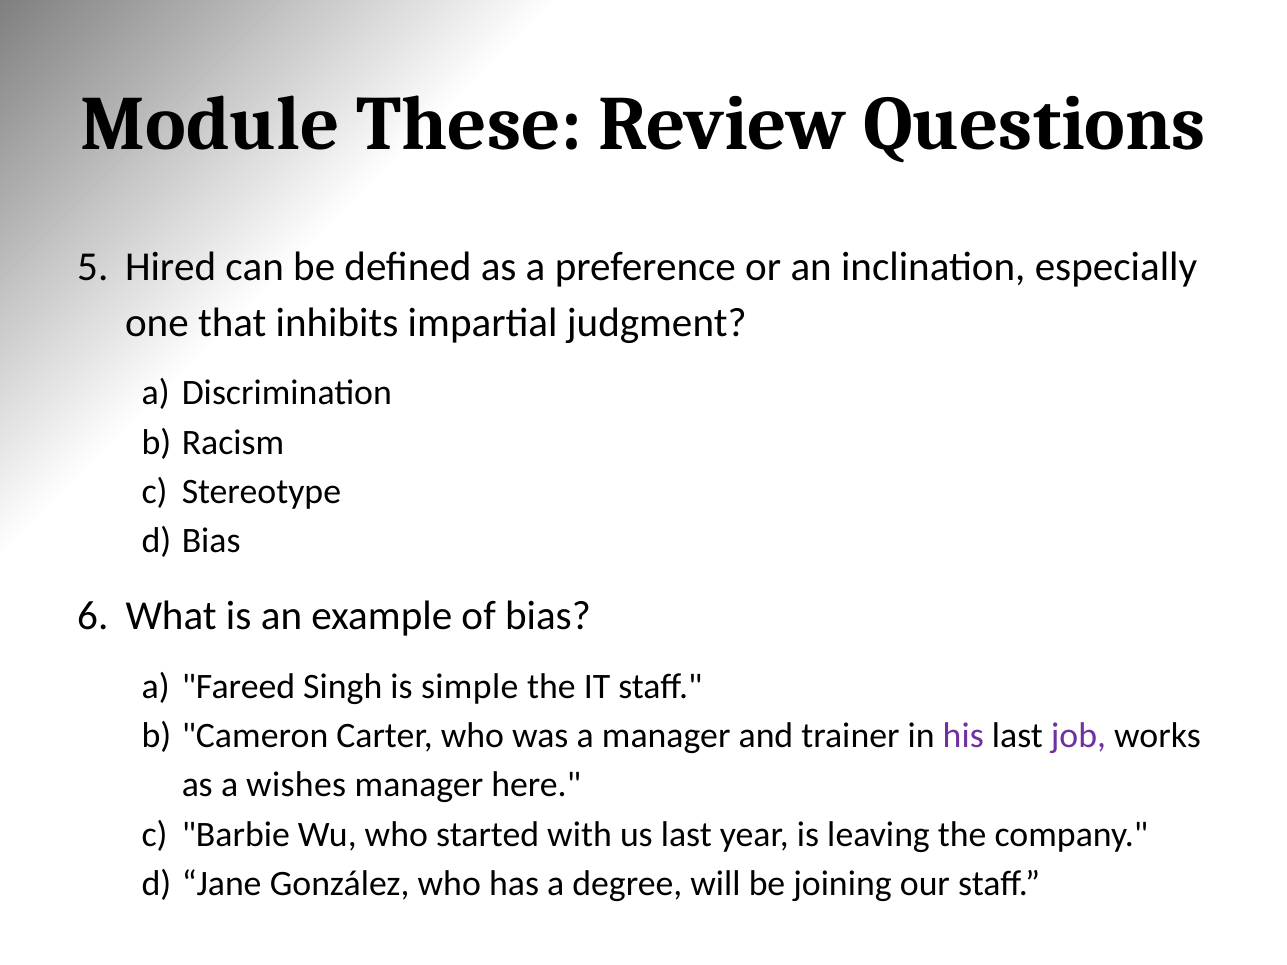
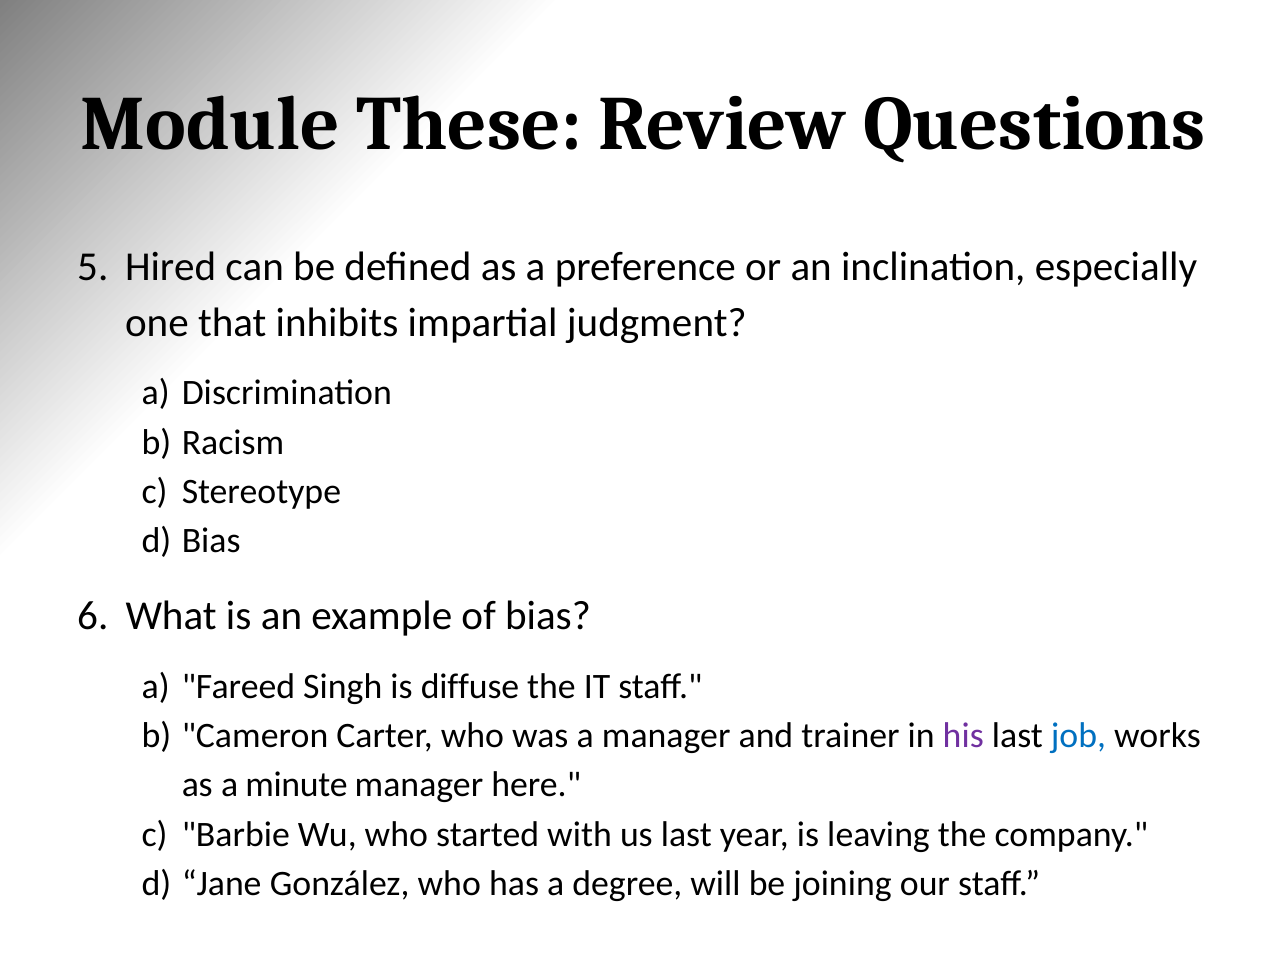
simple: simple -> diffuse
job colour: purple -> blue
wishes: wishes -> minute
